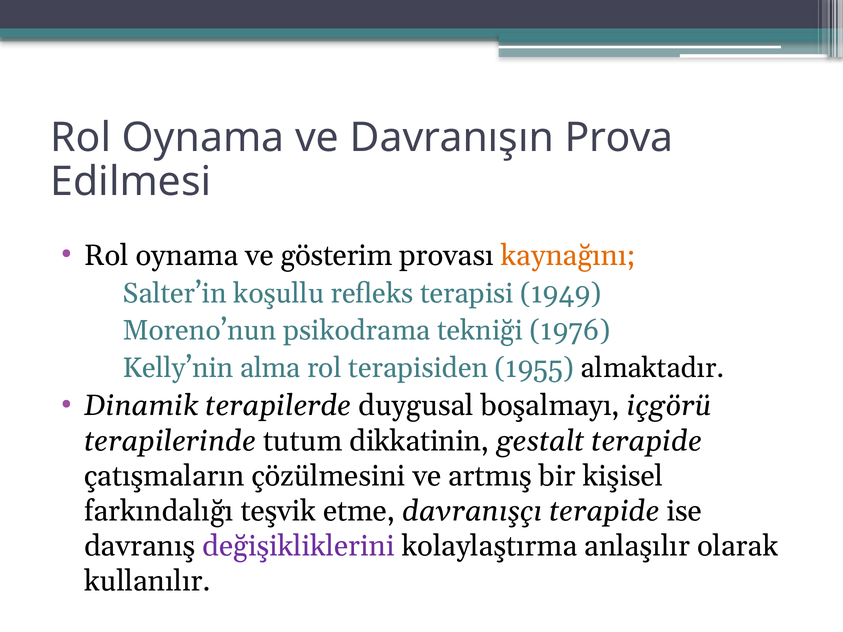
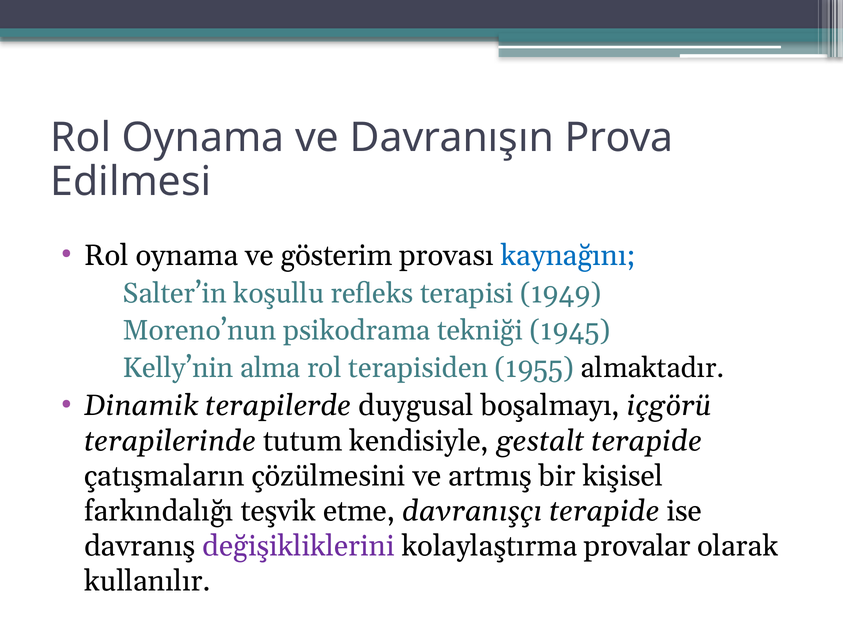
kaynağını colour: orange -> blue
1976: 1976 -> 1945
dikkatinin: dikkatinin -> kendisiyle
anlaşılır: anlaşılır -> provalar
